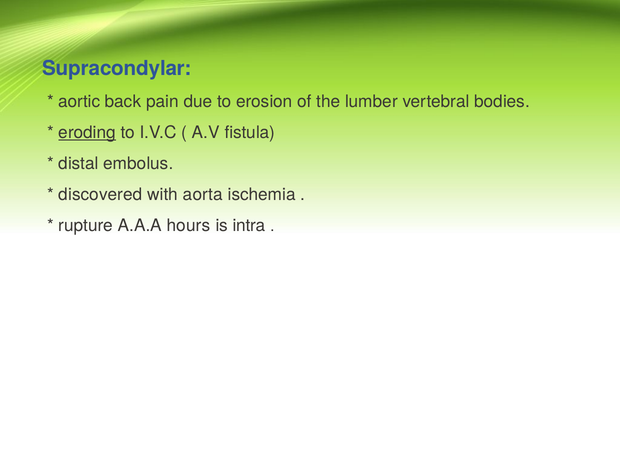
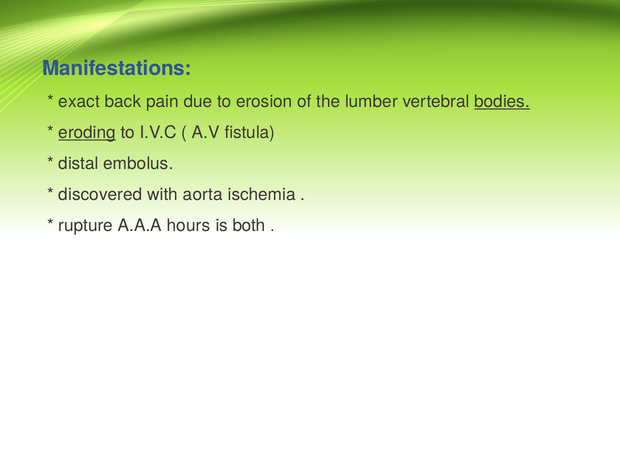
Supracondylar: Supracondylar -> Manifestations
aortic: aortic -> exact
bodies underline: none -> present
intra: intra -> both
